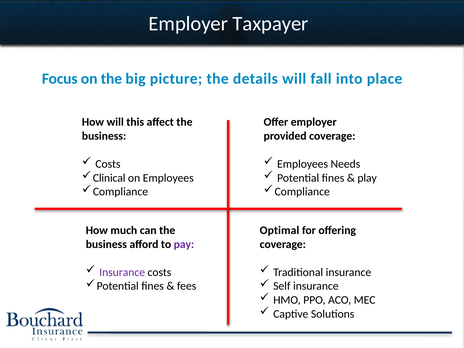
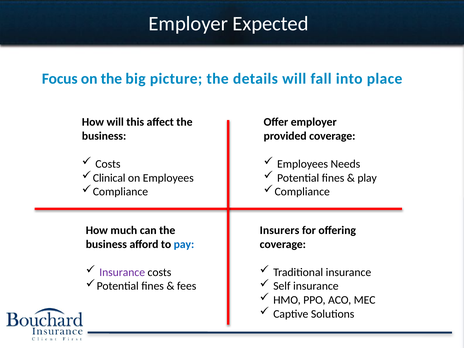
Taxpayer: Taxpayer -> Expected
Optimal: Optimal -> Insurers
pay colour: purple -> blue
